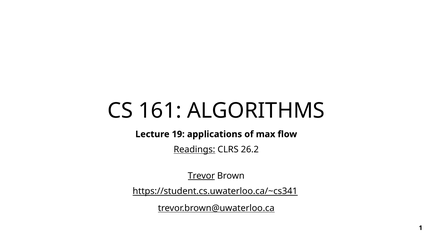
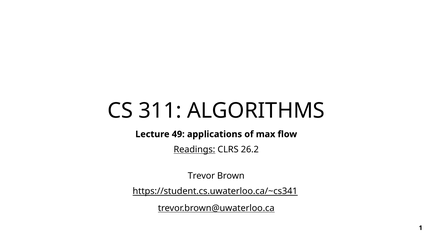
161: 161 -> 311
19: 19 -> 49
Trevor underline: present -> none
